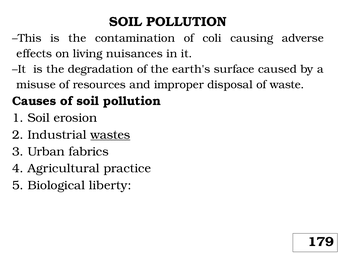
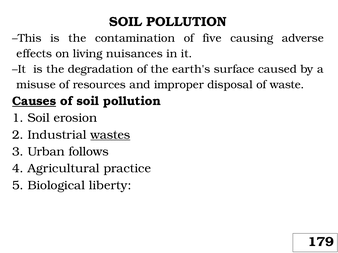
coli: coli -> five
Causes underline: none -> present
fabrics: fabrics -> follows
